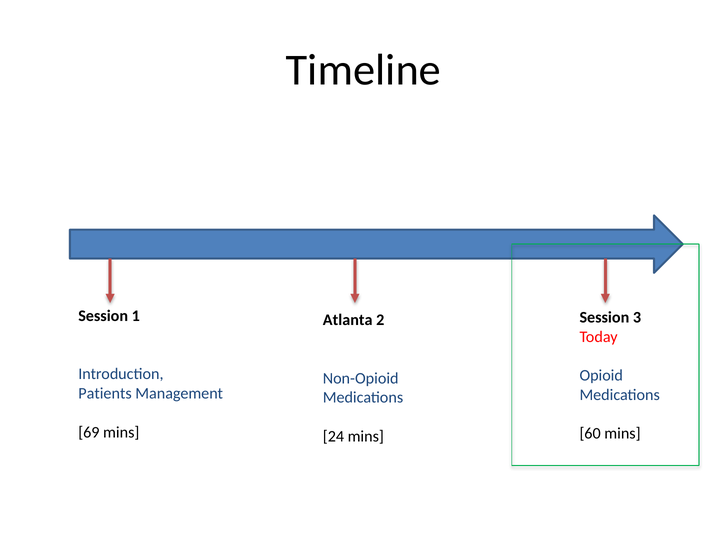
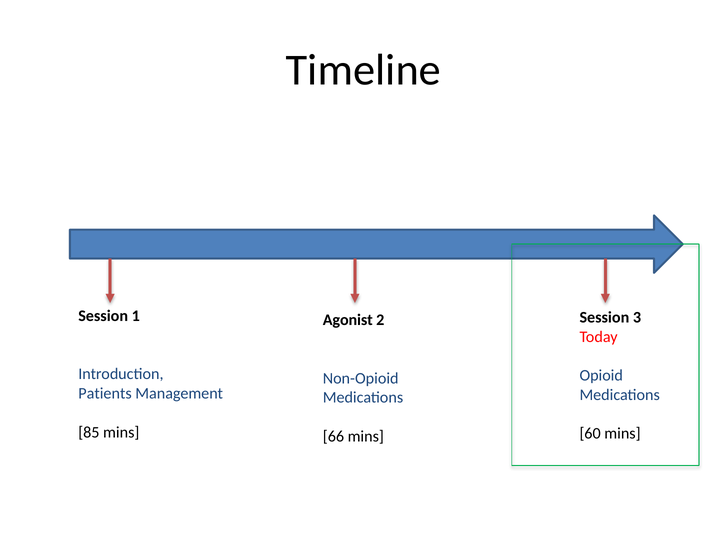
Atlanta: Atlanta -> Agonist
69: 69 -> 85
24: 24 -> 66
